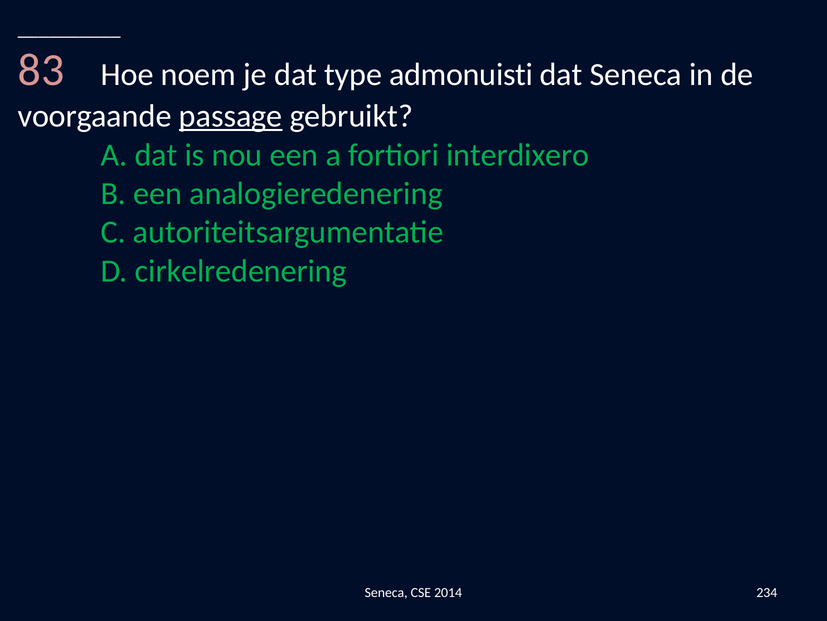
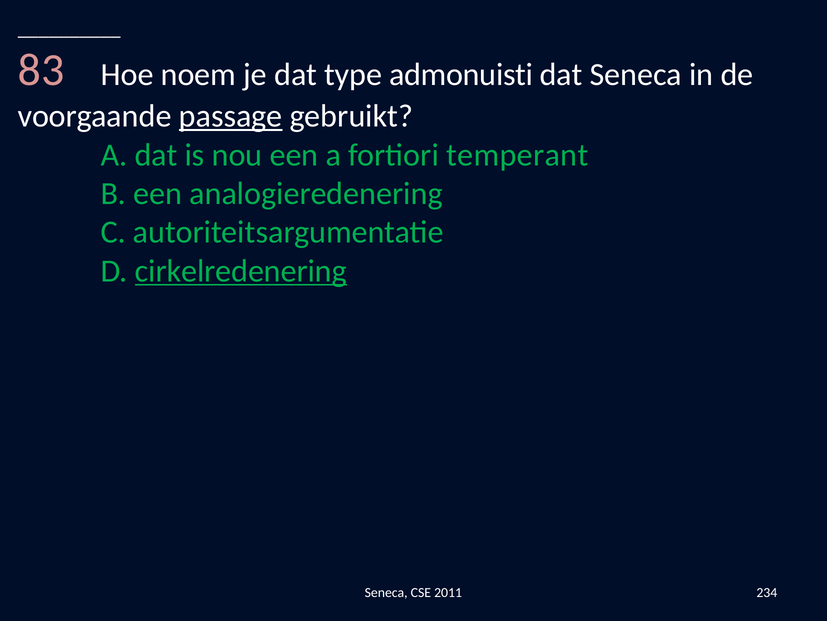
interdixero: interdixero -> temperant
cirkelredenering underline: none -> present
2014: 2014 -> 2011
